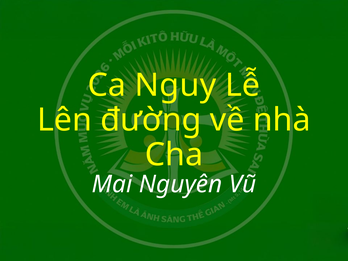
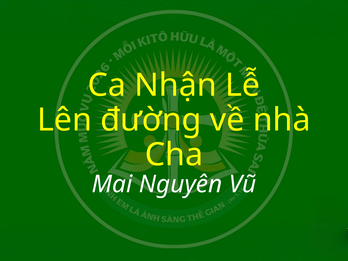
Nguy: Nguy -> Nhận
